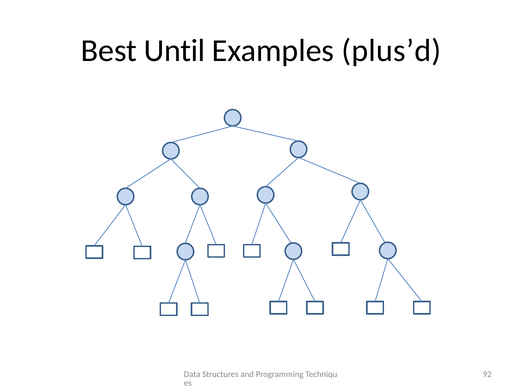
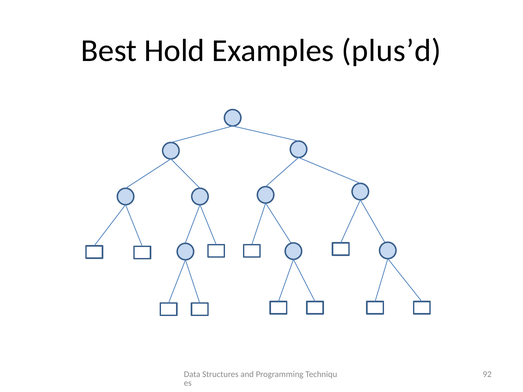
Until: Until -> Hold
